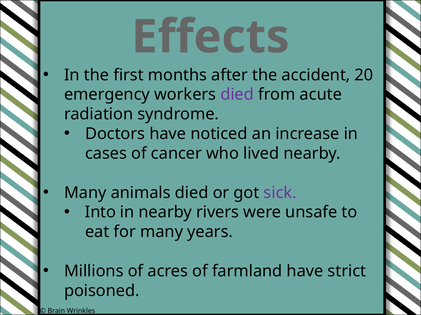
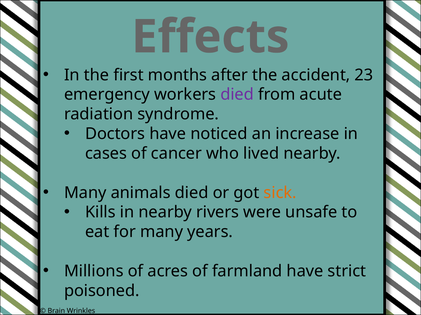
20: 20 -> 23
sick colour: purple -> orange
Into: Into -> Kills
